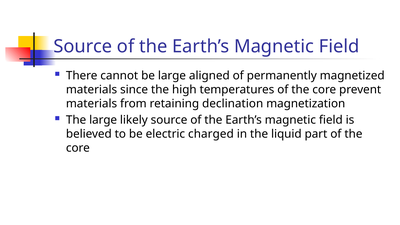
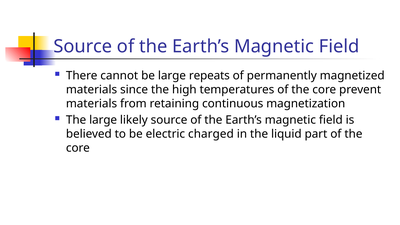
aligned: aligned -> repeats
declination: declination -> continuous
